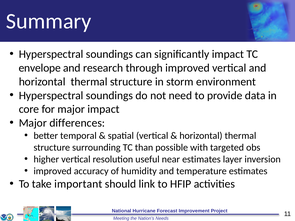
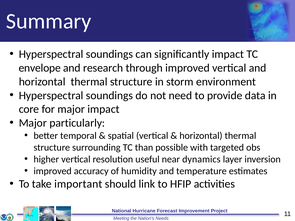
differences: differences -> particularly
near estimates: estimates -> dynamics
